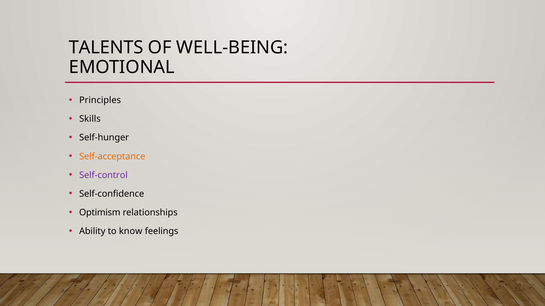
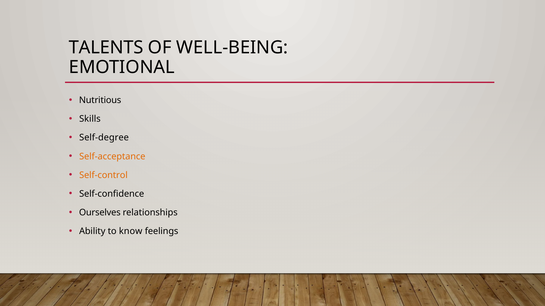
Principles: Principles -> Nutritious
Self-hunger: Self-hunger -> Self-degree
Self-control colour: purple -> orange
Optimism: Optimism -> Ourselves
